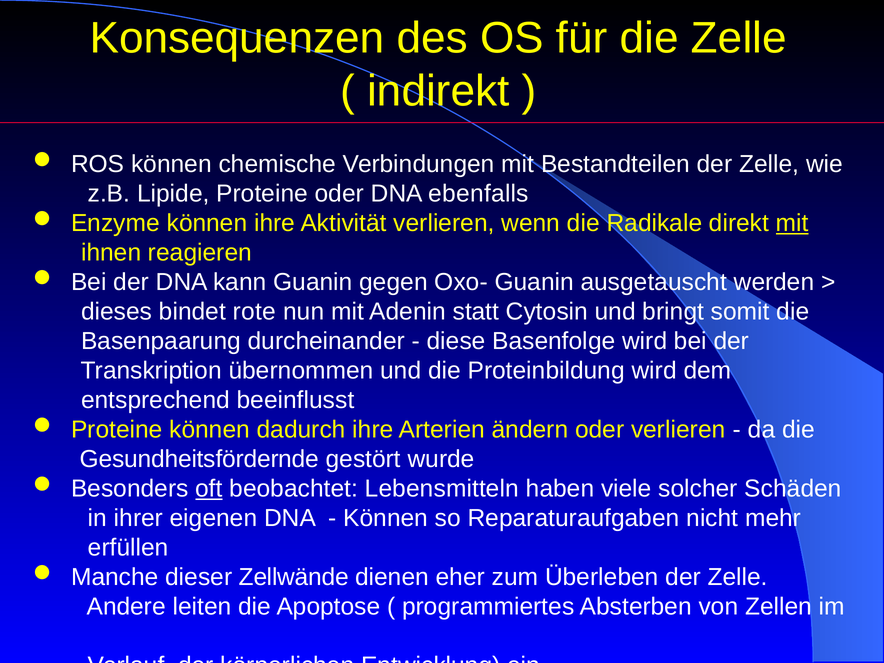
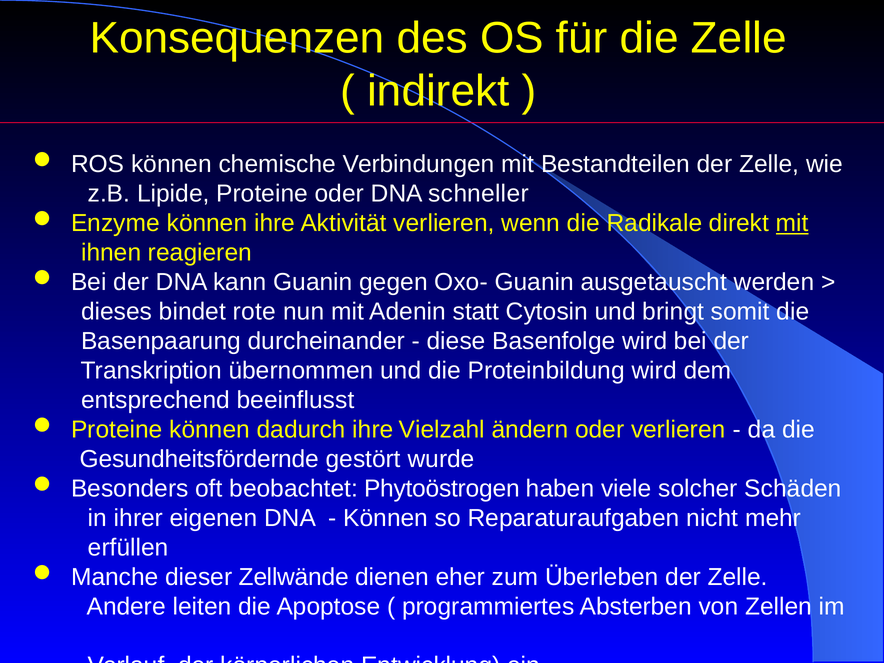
ebenfalls: ebenfalls -> schneller
Arterien: Arterien -> Vielzahl
oft underline: present -> none
Lebensmitteln: Lebensmitteln -> Phytoöstrogen
